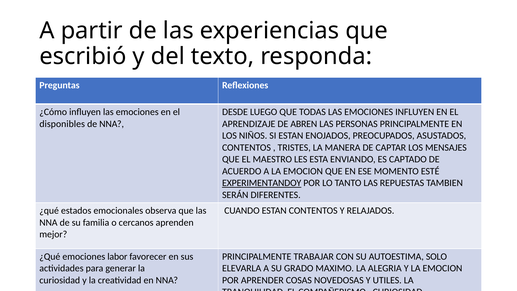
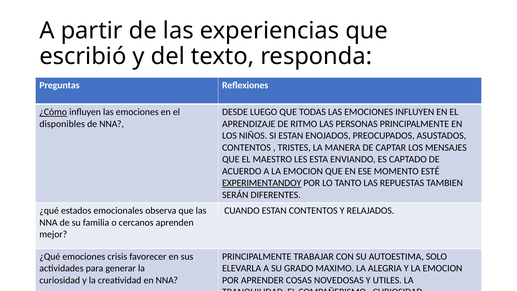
¿Cómo underline: none -> present
ABREN: ABREN -> RITMO
labor: labor -> crisis
